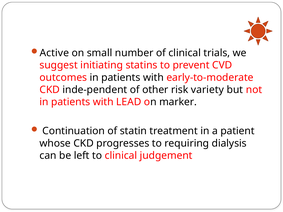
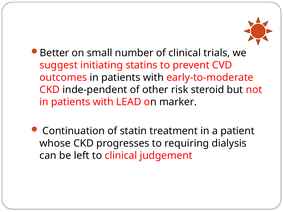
Active: Active -> Better
variety: variety -> steroid
